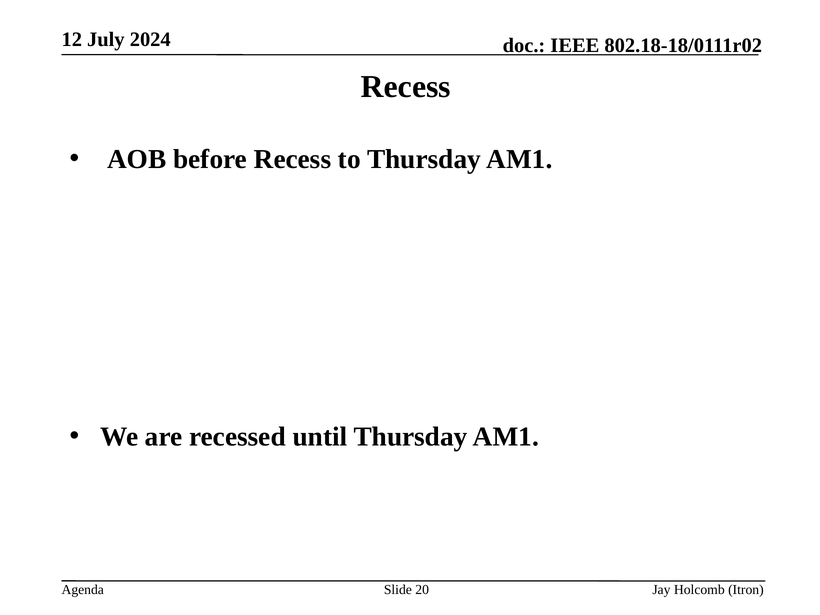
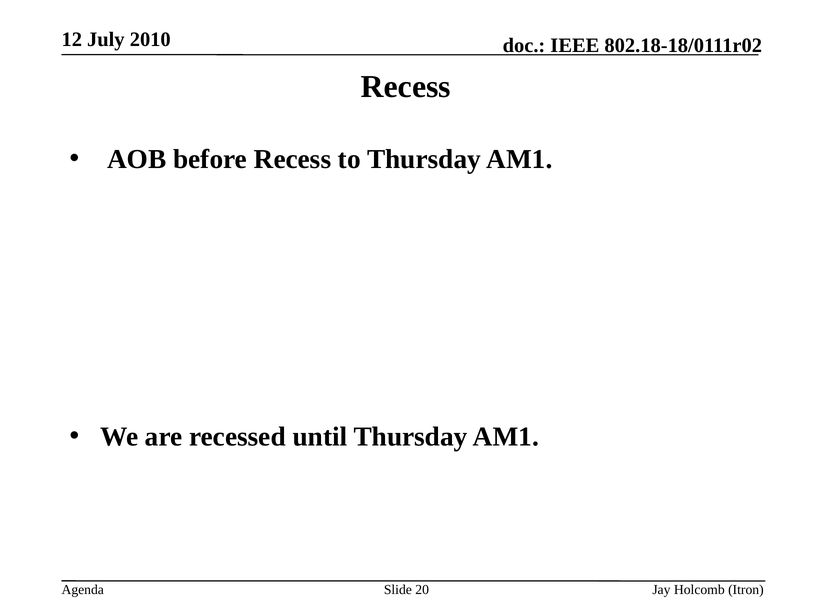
2024: 2024 -> 2010
